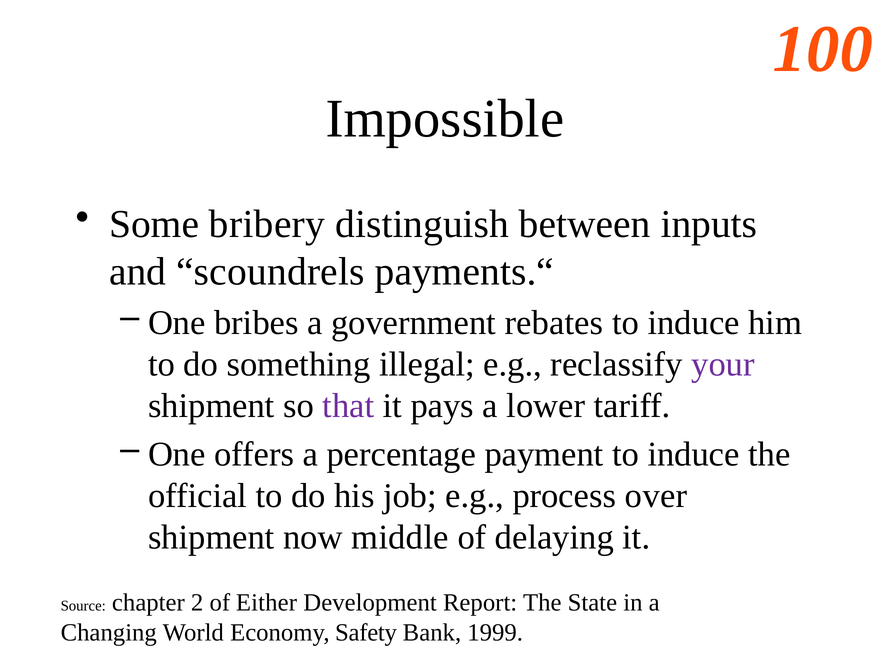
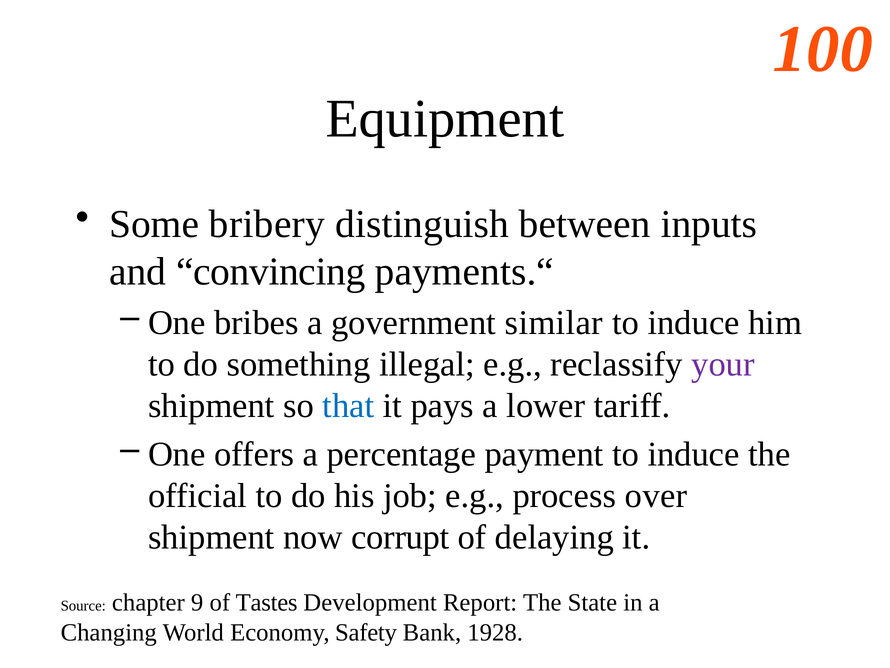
Impossible: Impossible -> Equipment
scoundrels: scoundrels -> convincing
rebates: rebates -> similar
that colour: purple -> blue
middle: middle -> corrupt
2: 2 -> 9
Either: Either -> Tastes
1999: 1999 -> 1928
